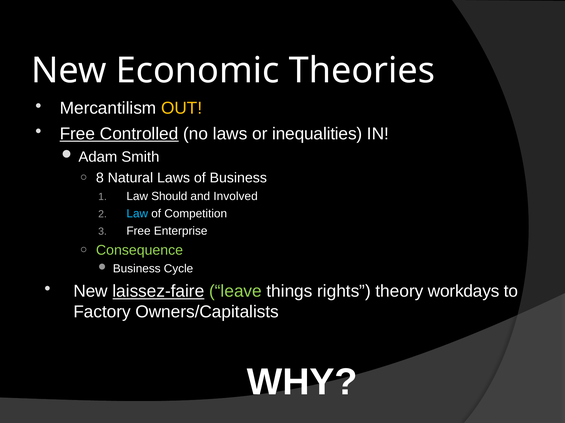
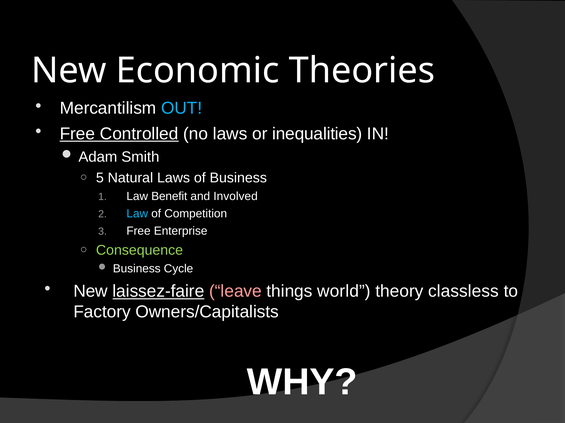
OUT colour: yellow -> light blue
8: 8 -> 5
Should: Should -> Benefit
leave colour: light green -> pink
rights: rights -> world
workdays: workdays -> classless
